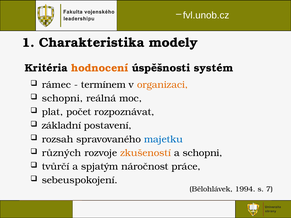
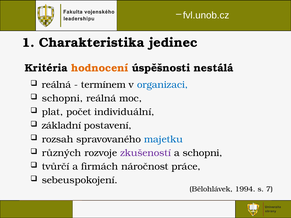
modely: modely -> jedinec
systém: systém -> nestálá
rámec at (56, 85): rámec -> reálná
organizaci colour: orange -> blue
rozpoznávat: rozpoznávat -> individuální
zkušeností colour: orange -> purple
spjatým: spjatým -> firmách
